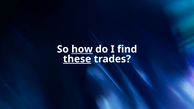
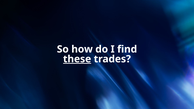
how underline: present -> none
